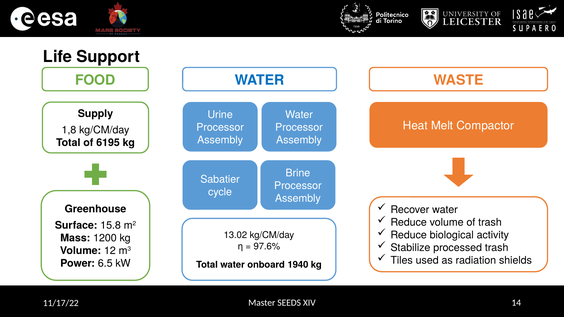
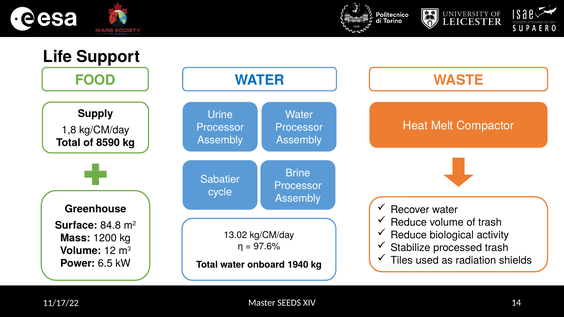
6195: 6195 -> 8590
15.8: 15.8 -> 84.8
